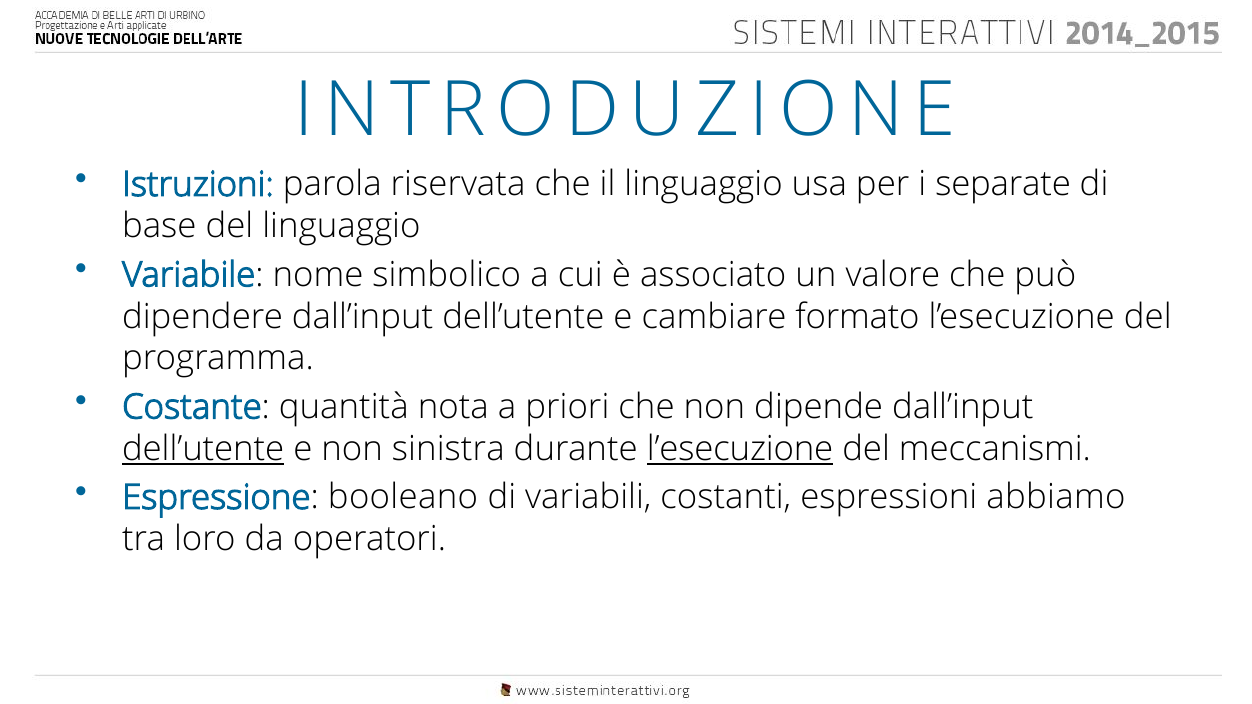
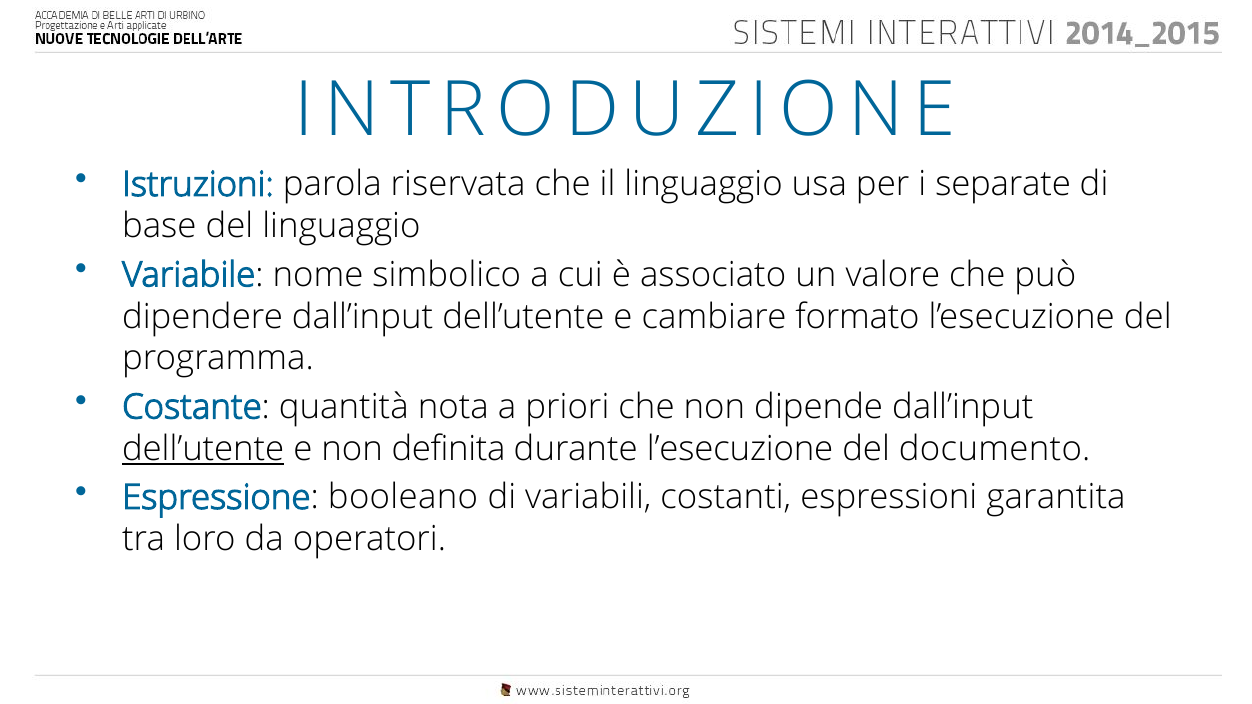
sinistra: sinistra -> definita
l’esecuzione at (740, 449) underline: present -> none
meccanismi: meccanismi -> documento
abbiamo: abbiamo -> garantita
